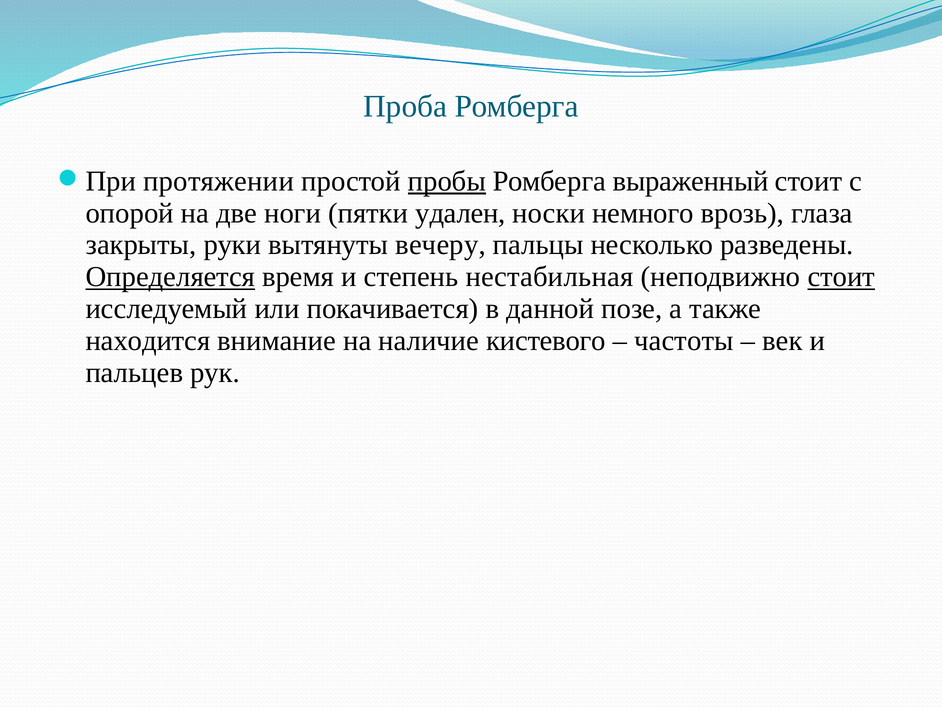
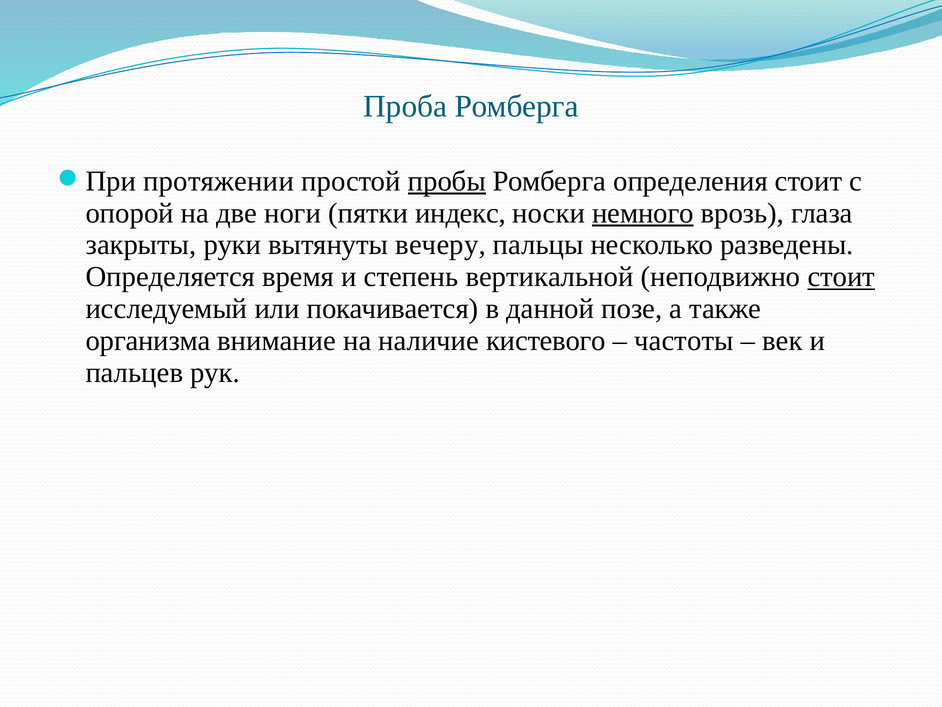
выраженный: выраженный -> определения
удален: удален -> индекс
немного underline: none -> present
Определяется underline: present -> none
нестабильная: нестабильная -> вертикальной
находится: находится -> организма
